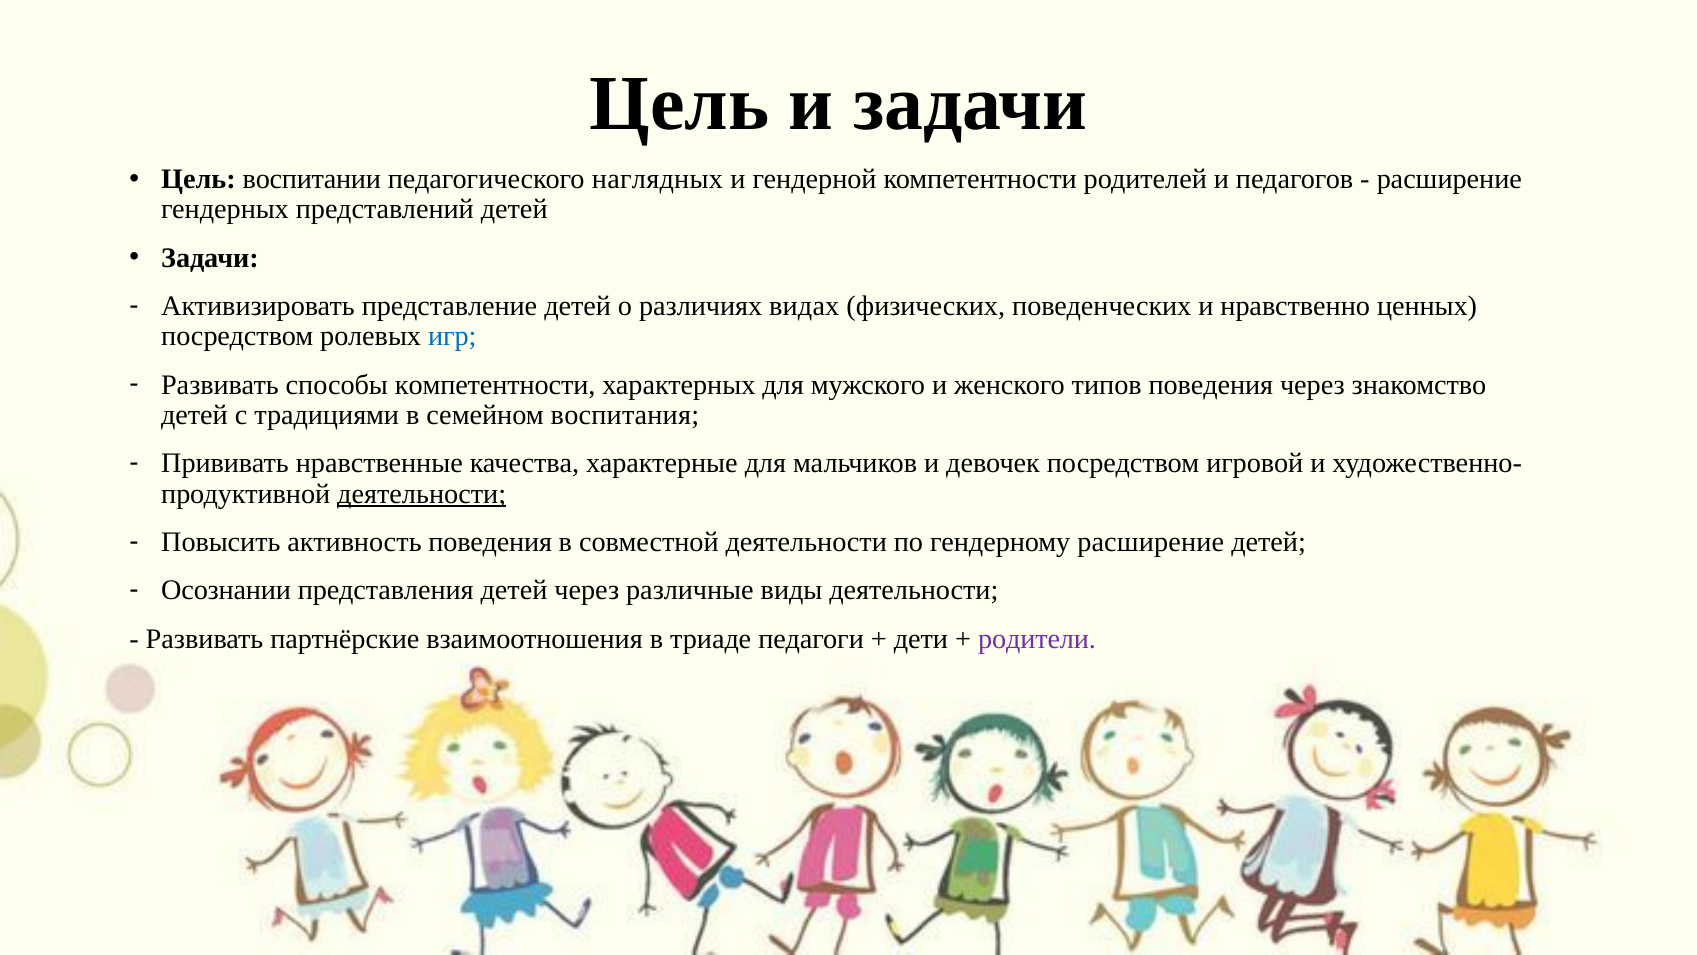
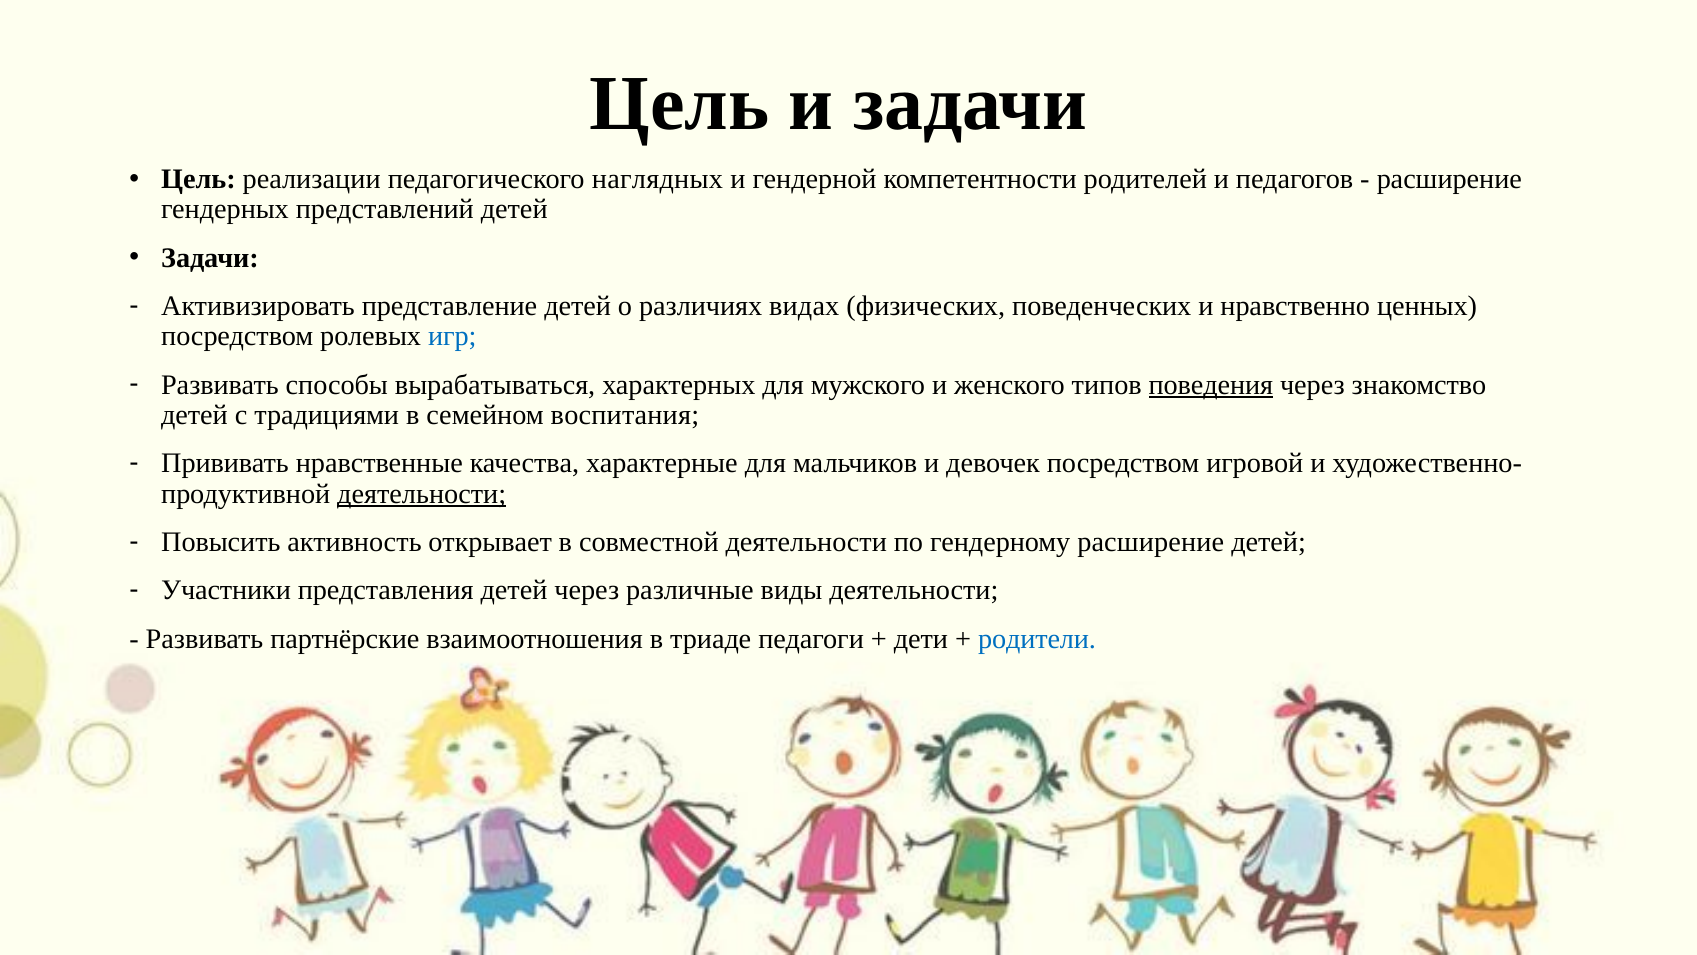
воспитании: воспитании -> реализации
способы компетентности: компетентности -> вырабатываться
поведения at (1211, 385) underline: none -> present
активность поведения: поведения -> открывает
Осознании: Осознании -> Участники
родители colour: purple -> blue
